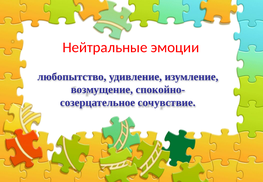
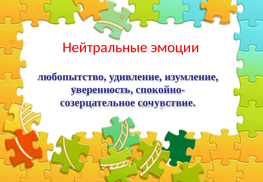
возмущение: возмущение -> уверенность
